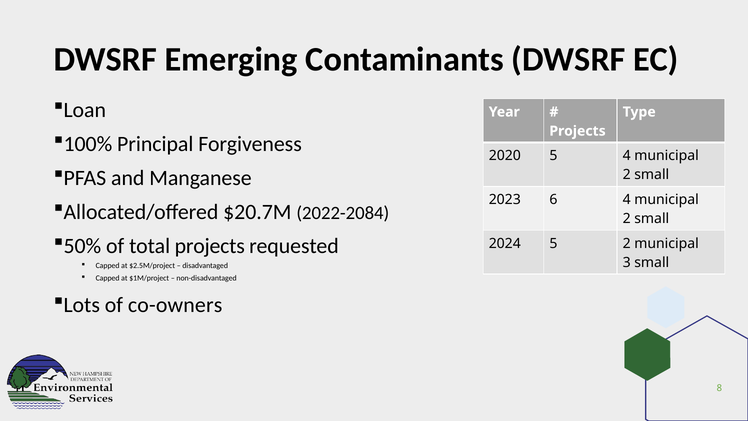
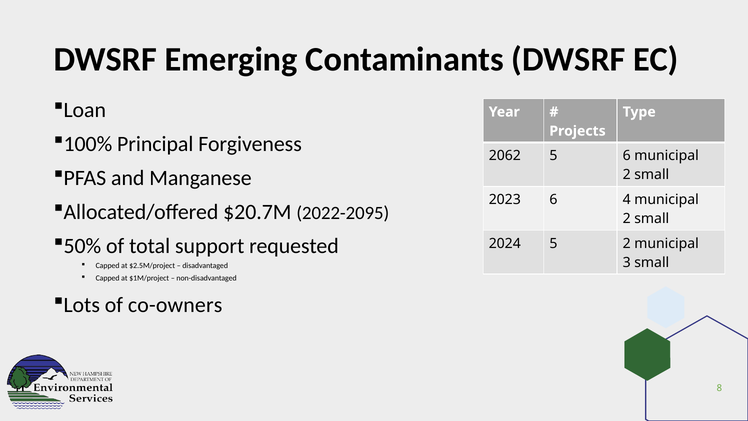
2020: 2020 -> 2062
5 4: 4 -> 6
2022-2084: 2022-2084 -> 2022-2095
total projects: projects -> support
